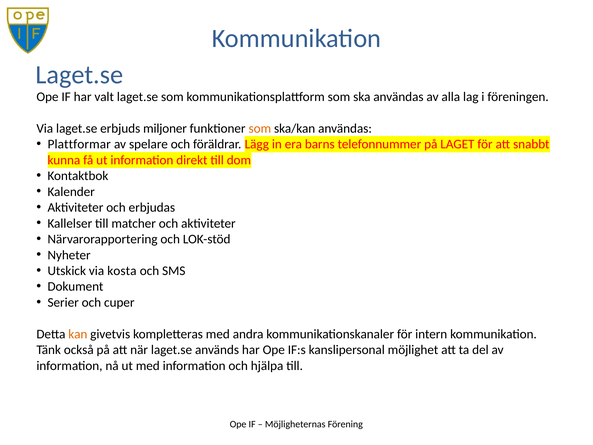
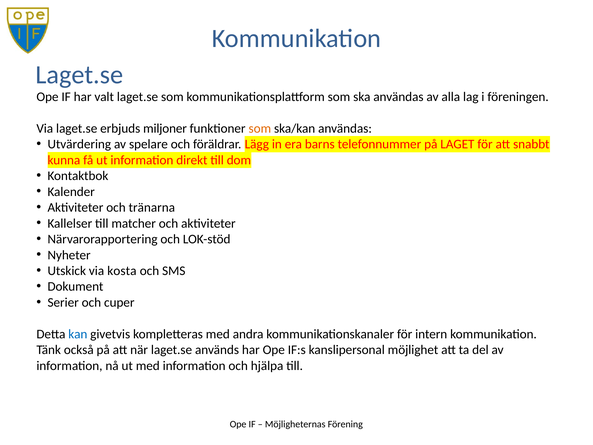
Plattformar: Plattformar -> Utvärdering
erbjudas: erbjudas -> tränarna
kan colour: orange -> blue
